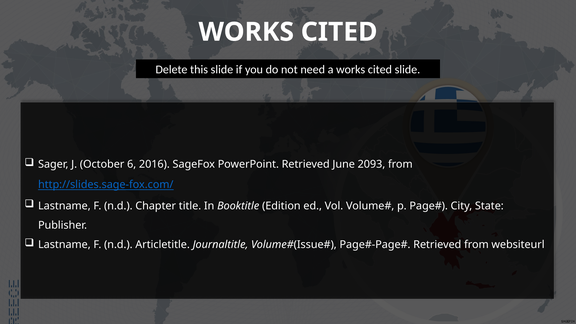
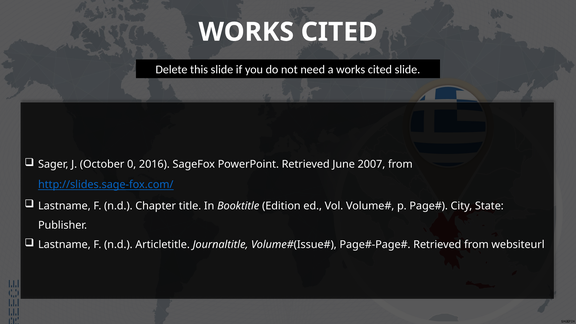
6: 6 -> 0
2093: 2093 -> 2007
